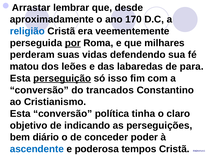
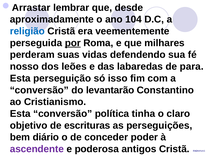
170: 170 -> 104
matou: matou -> nosso
perseguição underline: present -> none
trancados: trancados -> levantarão
indicando: indicando -> escrituras
ascendente colour: blue -> purple
tempos: tempos -> antigos
